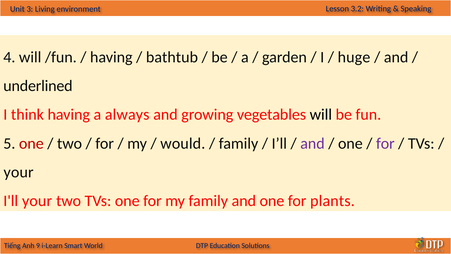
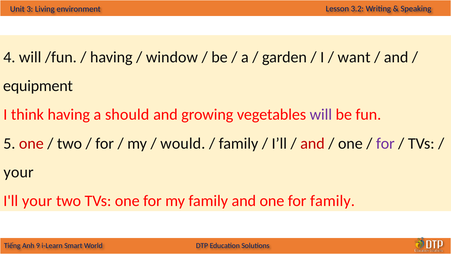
bathtub: bathtub -> window
huge: huge -> want
underlined: underlined -> equipment
always: always -> should
will at (321, 115) colour: black -> purple
and at (312, 143) colour: purple -> red
for plants: plants -> family
